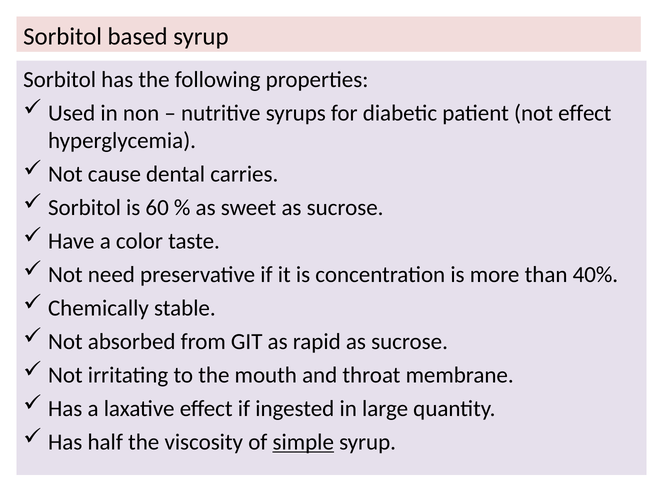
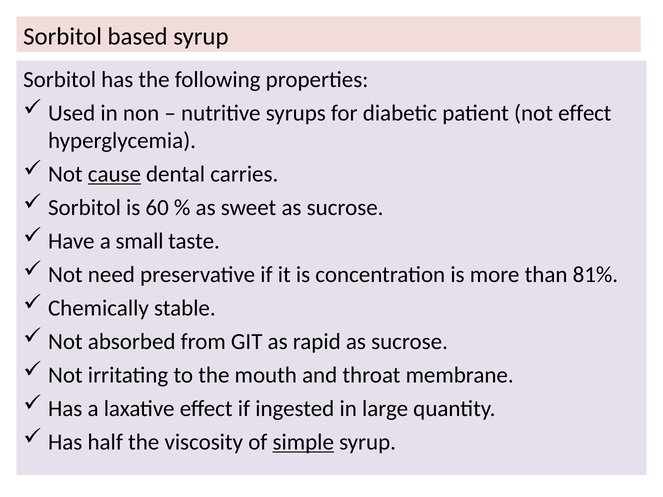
cause underline: none -> present
color: color -> small
40%: 40% -> 81%
